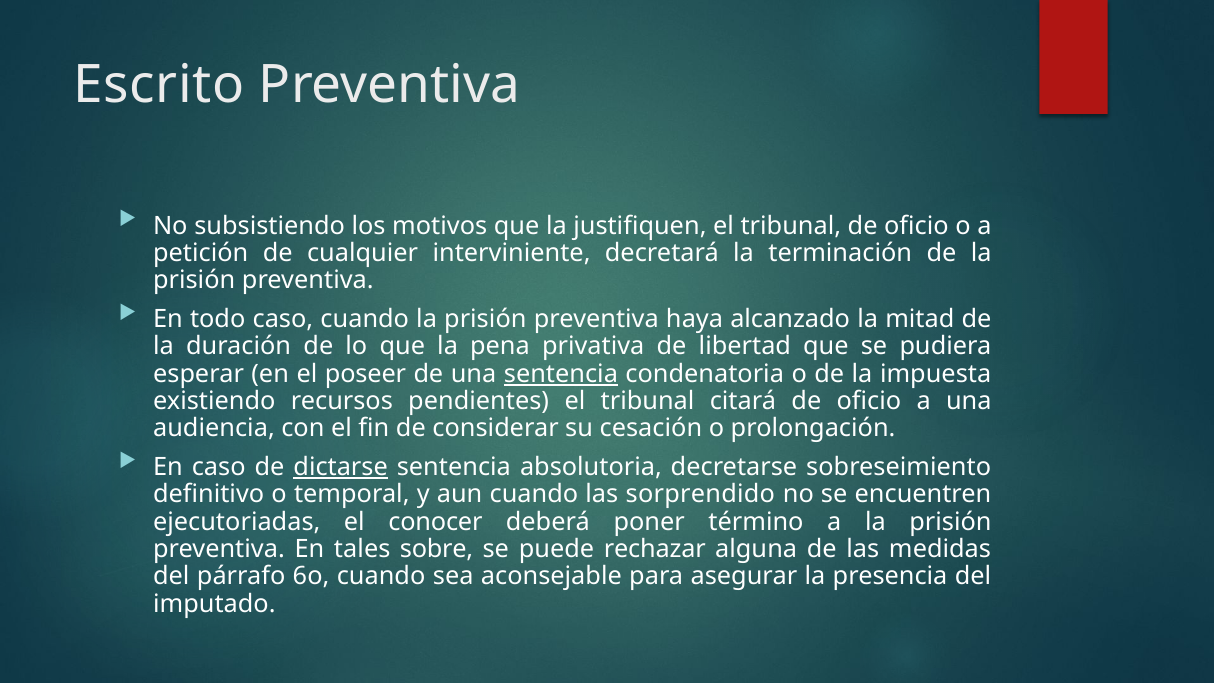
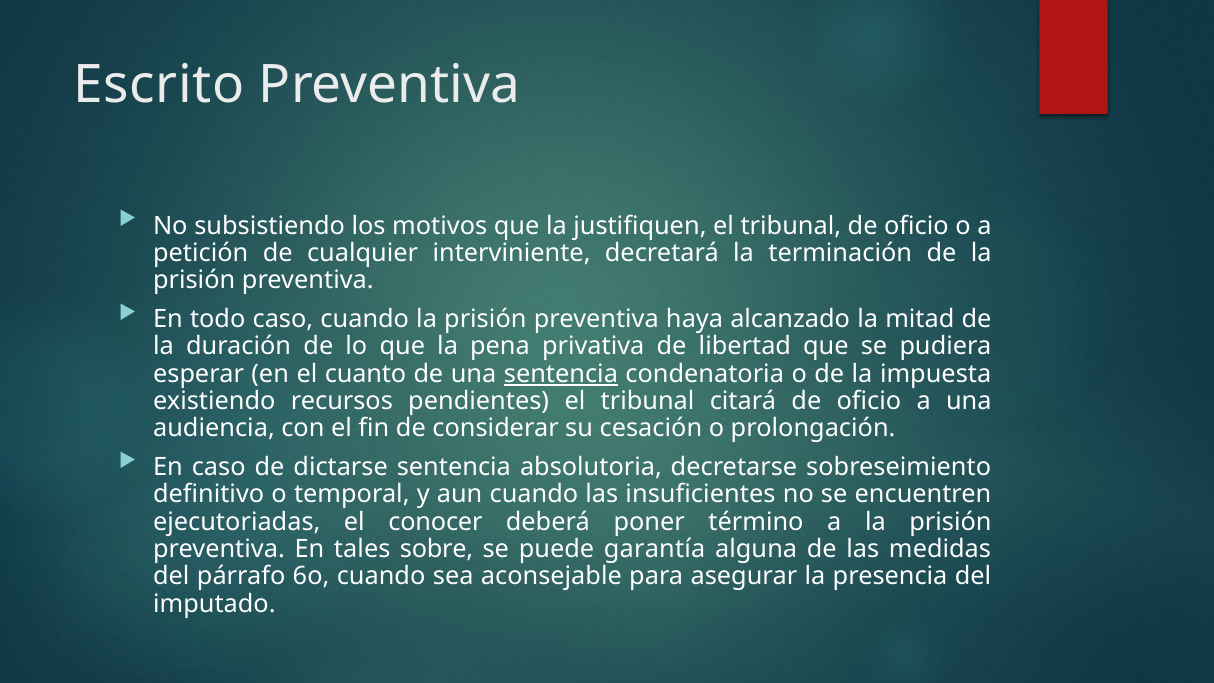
poseer: poseer -> cuanto
dictarse underline: present -> none
sorprendido: sorprendido -> insuficientes
rechazar: rechazar -> garantía
